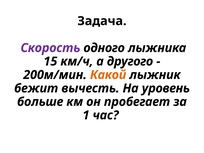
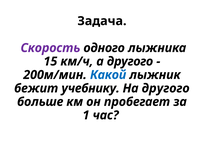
Какой colour: orange -> blue
вычесть: вычесть -> учебнику
На уровень: уровень -> другого
